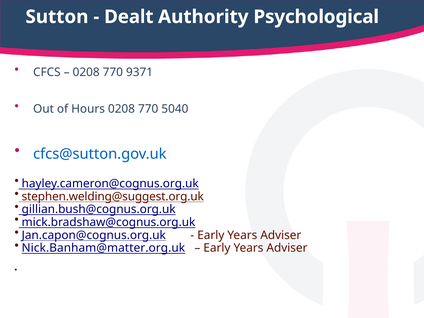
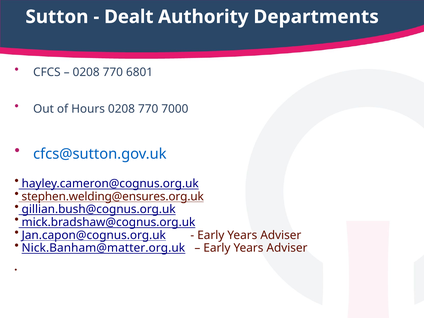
Psychological: Psychological -> Departments
9371: 9371 -> 6801
5040: 5040 -> 7000
stephen.welding@suggest.org.uk: stephen.welding@suggest.org.uk -> stephen.welding@ensures.org.uk
